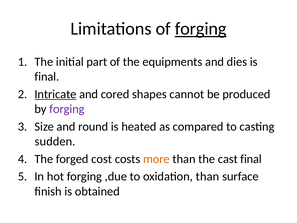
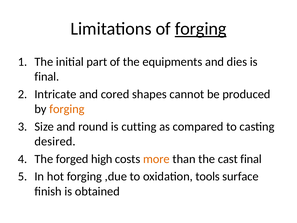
Intricate underline: present -> none
forging at (67, 109) colour: purple -> orange
heated: heated -> cutting
sudden: sudden -> desired
cost: cost -> high
oxidation than: than -> tools
